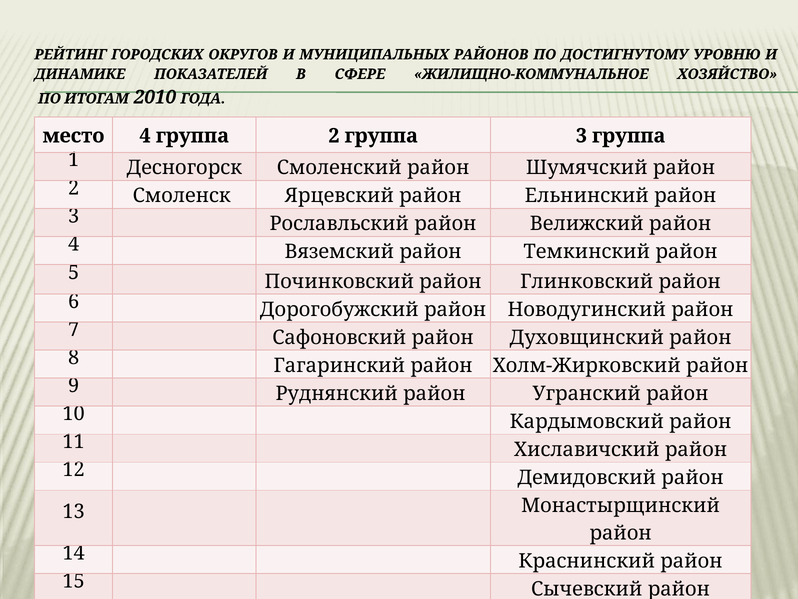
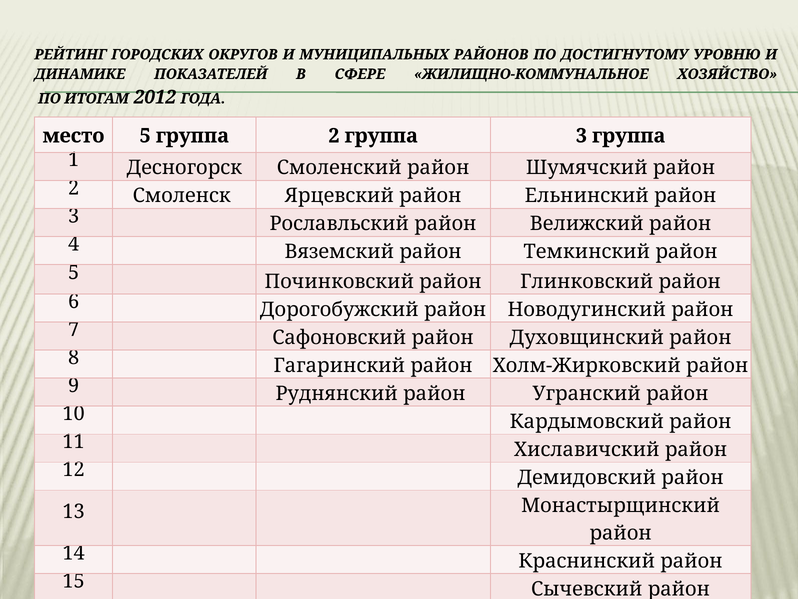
2010: 2010 -> 2012
место 4: 4 -> 5
